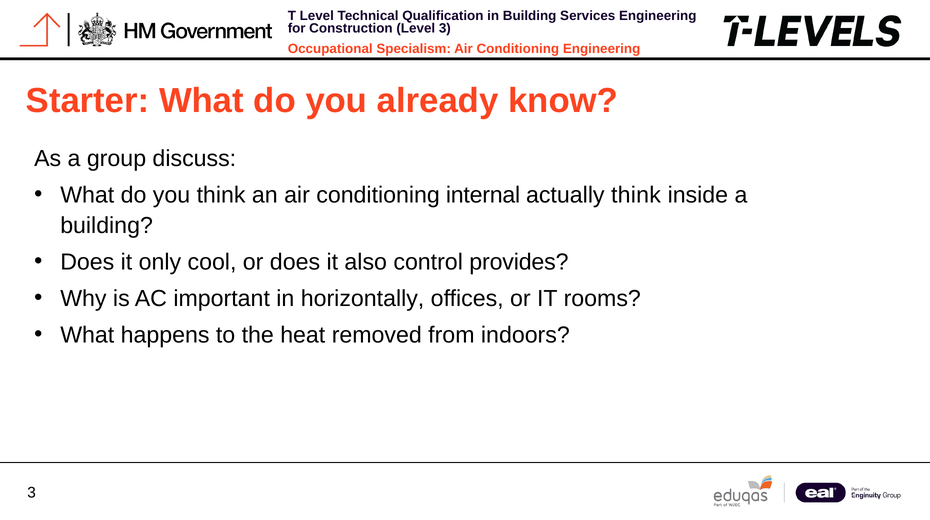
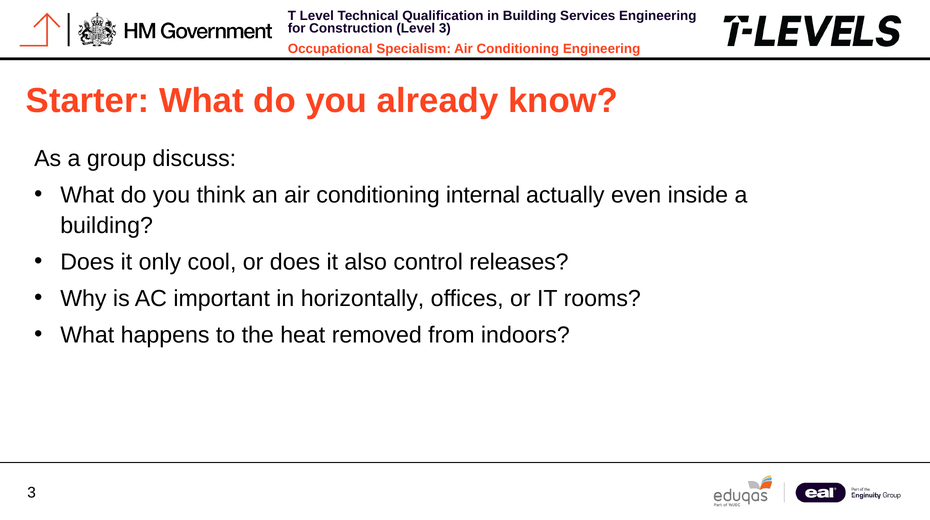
actually think: think -> even
provides: provides -> releases
